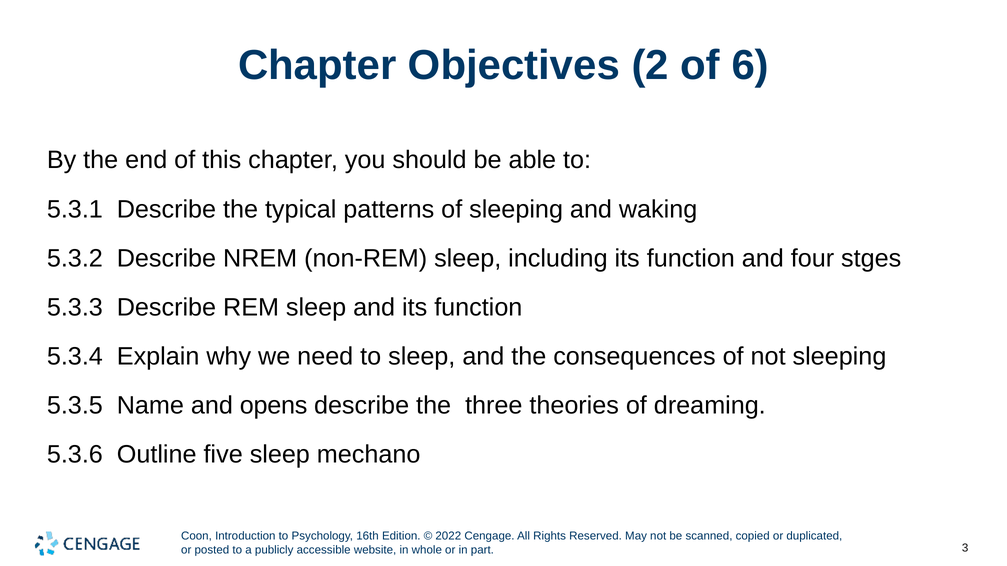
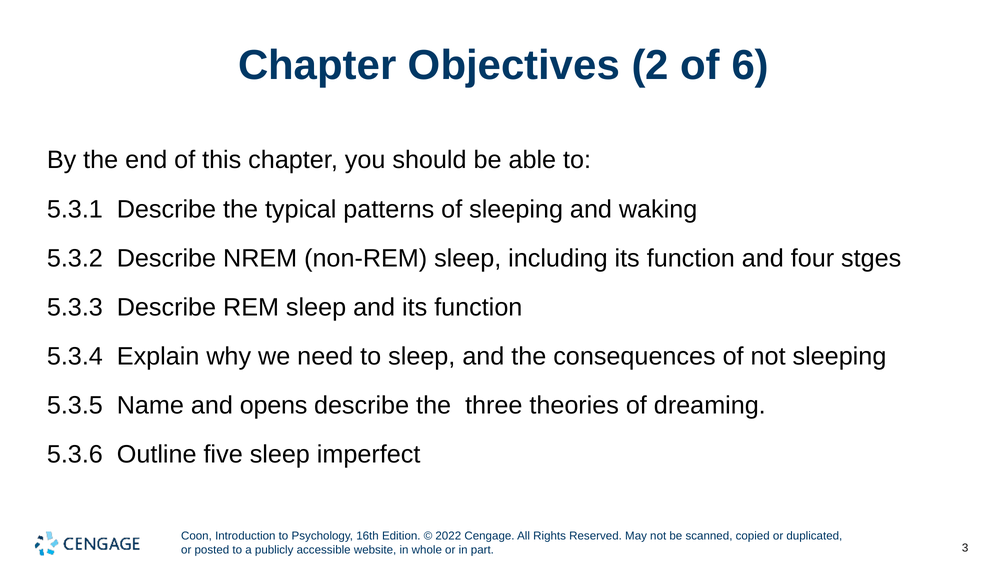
mechano: mechano -> imperfect
